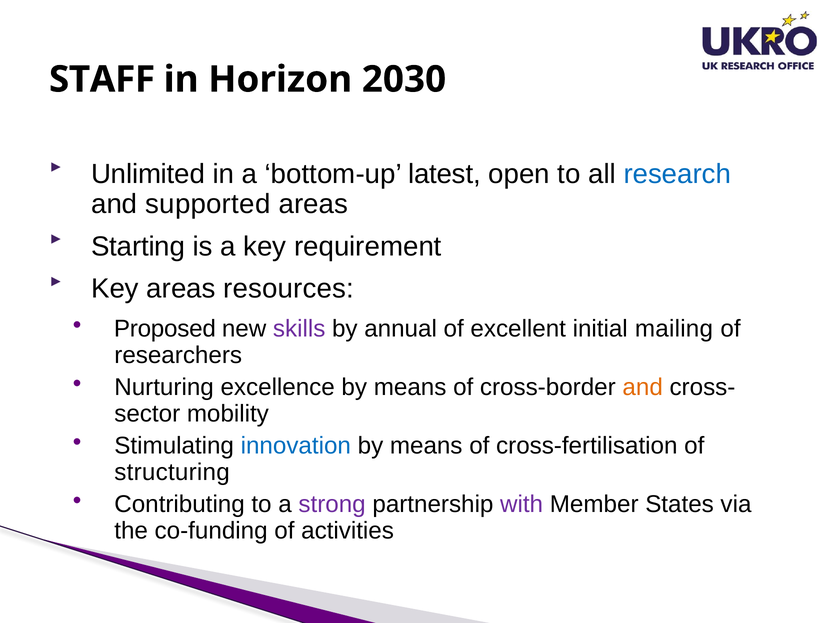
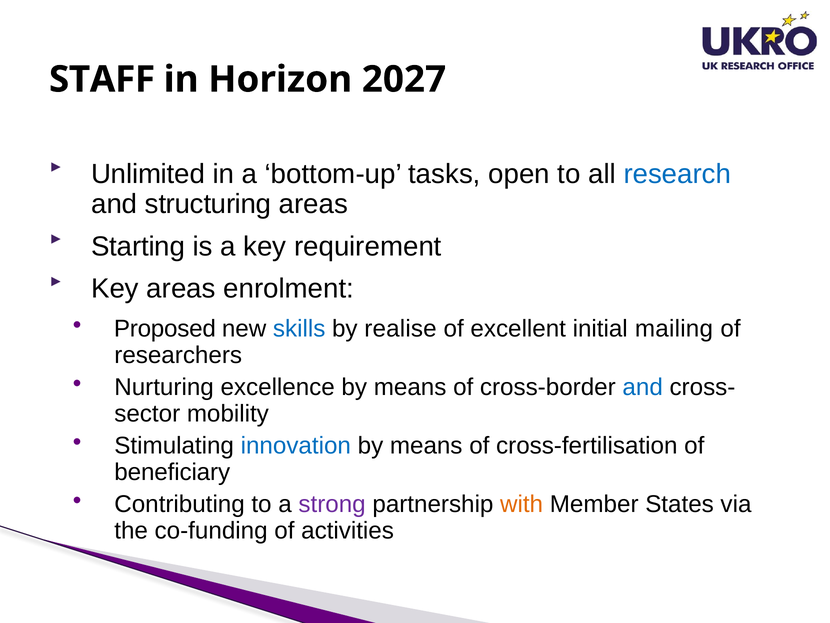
2030: 2030 -> 2027
latest: latest -> tasks
supported: supported -> structuring
resources: resources -> enrolment
skills colour: purple -> blue
annual: annual -> realise
and at (643, 387) colour: orange -> blue
structuring: structuring -> beneficiary
with colour: purple -> orange
